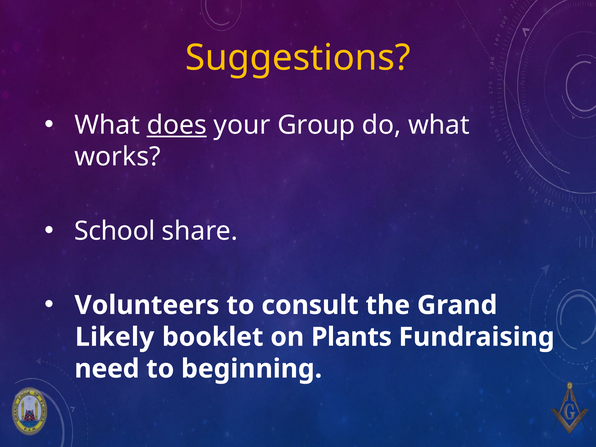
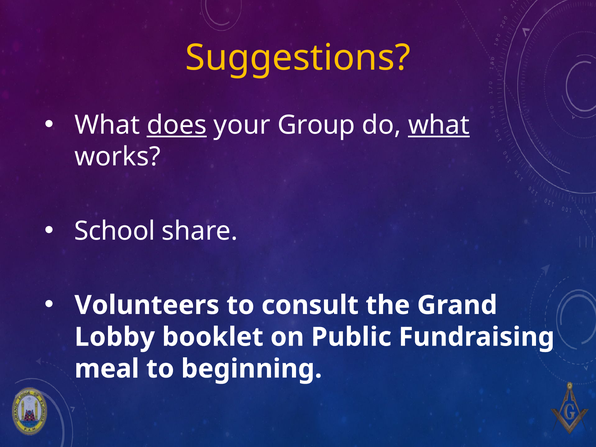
what at (439, 125) underline: none -> present
Likely: Likely -> Lobby
Plants: Plants -> Public
need: need -> meal
